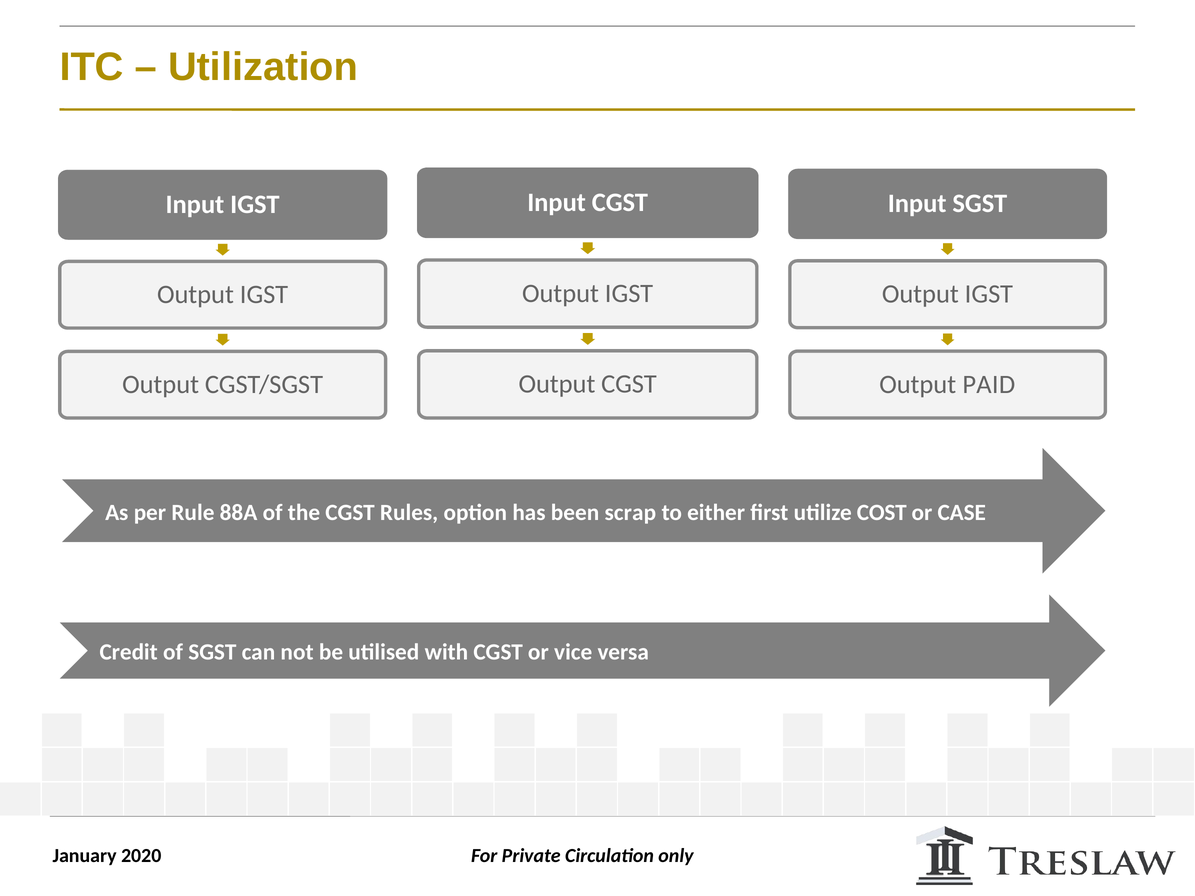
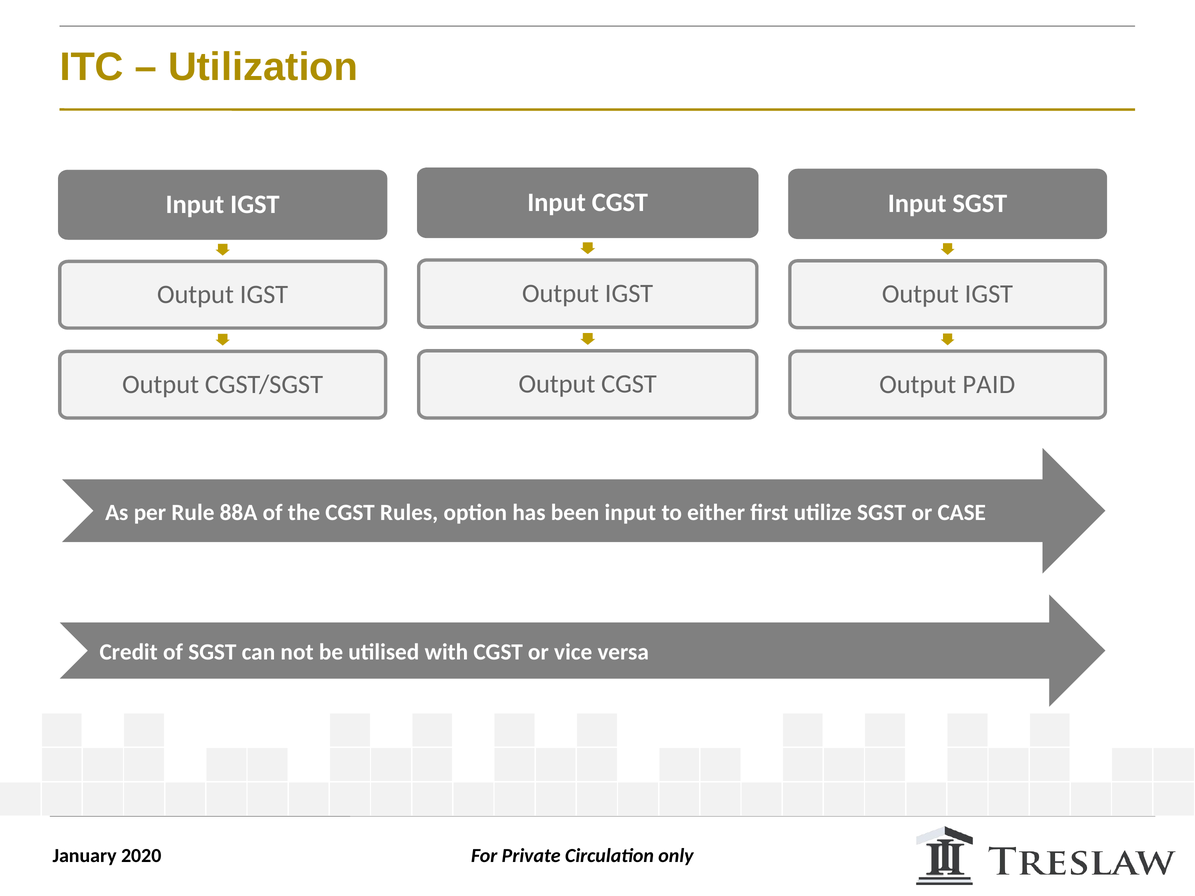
been scrap: scrap -> input
utilize COST: COST -> SGST
